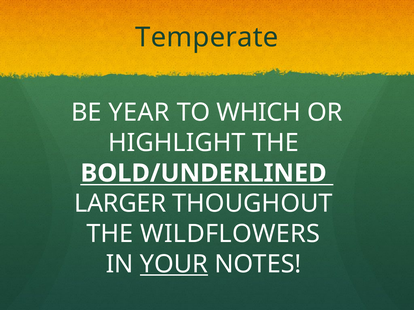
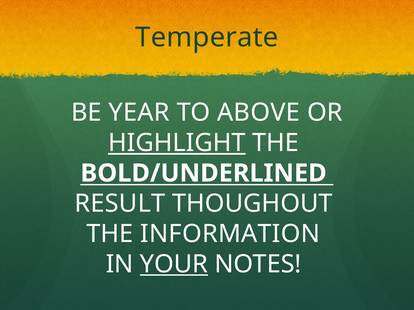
WHICH: WHICH -> ABOVE
HIGHLIGHT underline: none -> present
LARGER: LARGER -> RESULT
WILDFLOWERS: WILDFLOWERS -> INFORMATION
